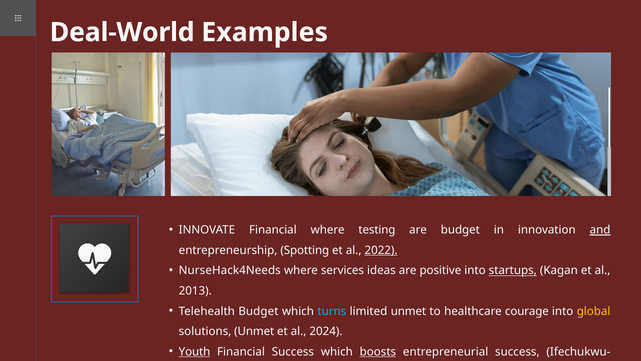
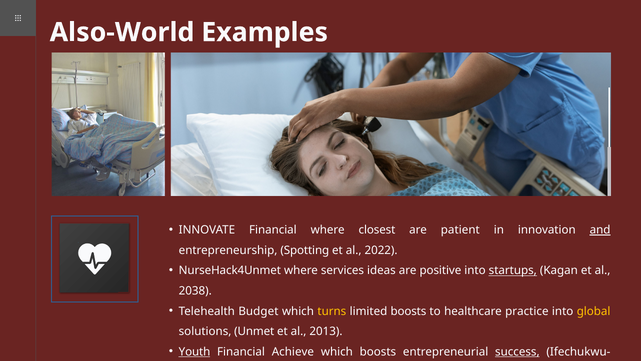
Deal-World: Deal-World -> Also-World
testing: testing -> closest
are budget: budget -> patient
2022 underline: present -> none
NurseHack4Needs: NurseHack4Needs -> NurseHack4Unmet
2013: 2013 -> 2038
turns colour: light blue -> yellow
limited unmet: unmet -> boosts
courage: courage -> practice
2024: 2024 -> 2013
Financial Success: Success -> Achieve
boosts at (378, 351) underline: present -> none
success at (517, 351) underline: none -> present
